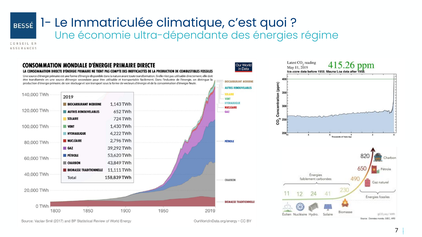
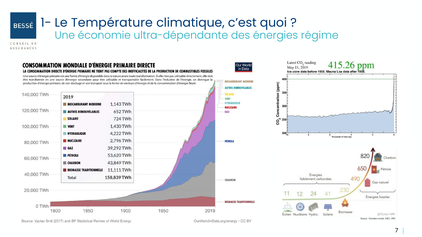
Immatriculée: Immatriculée -> Température
